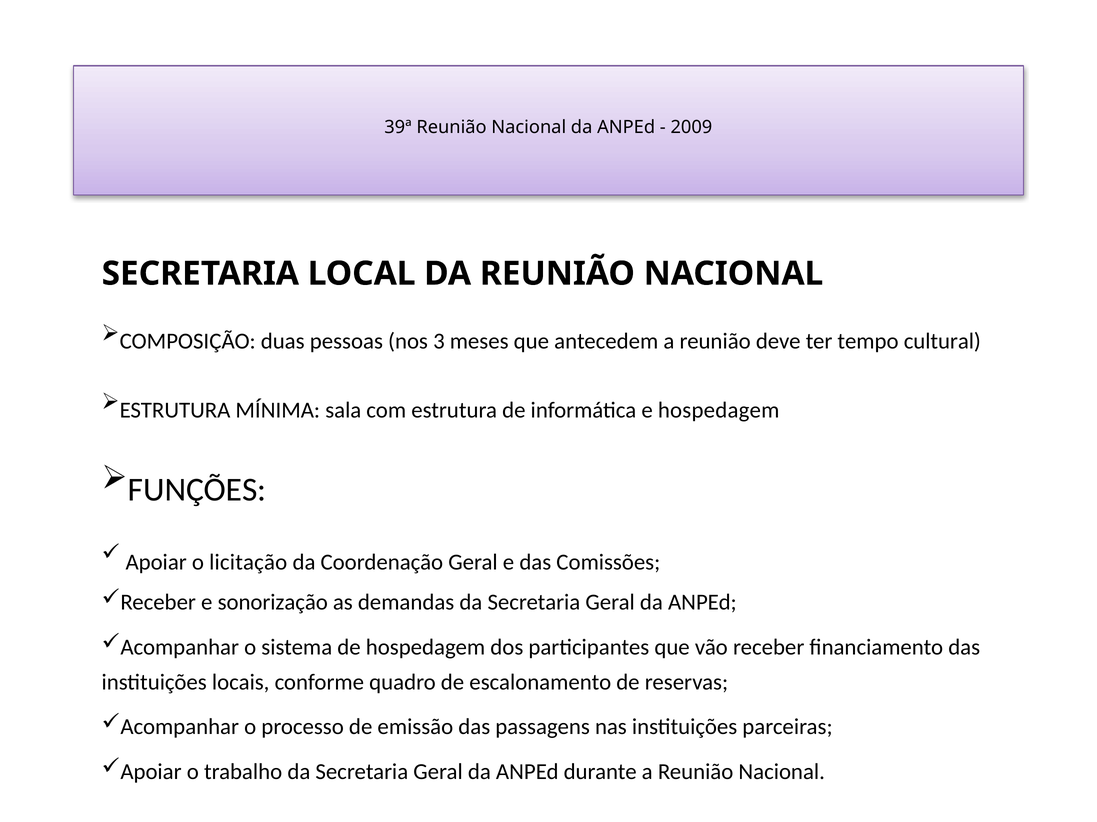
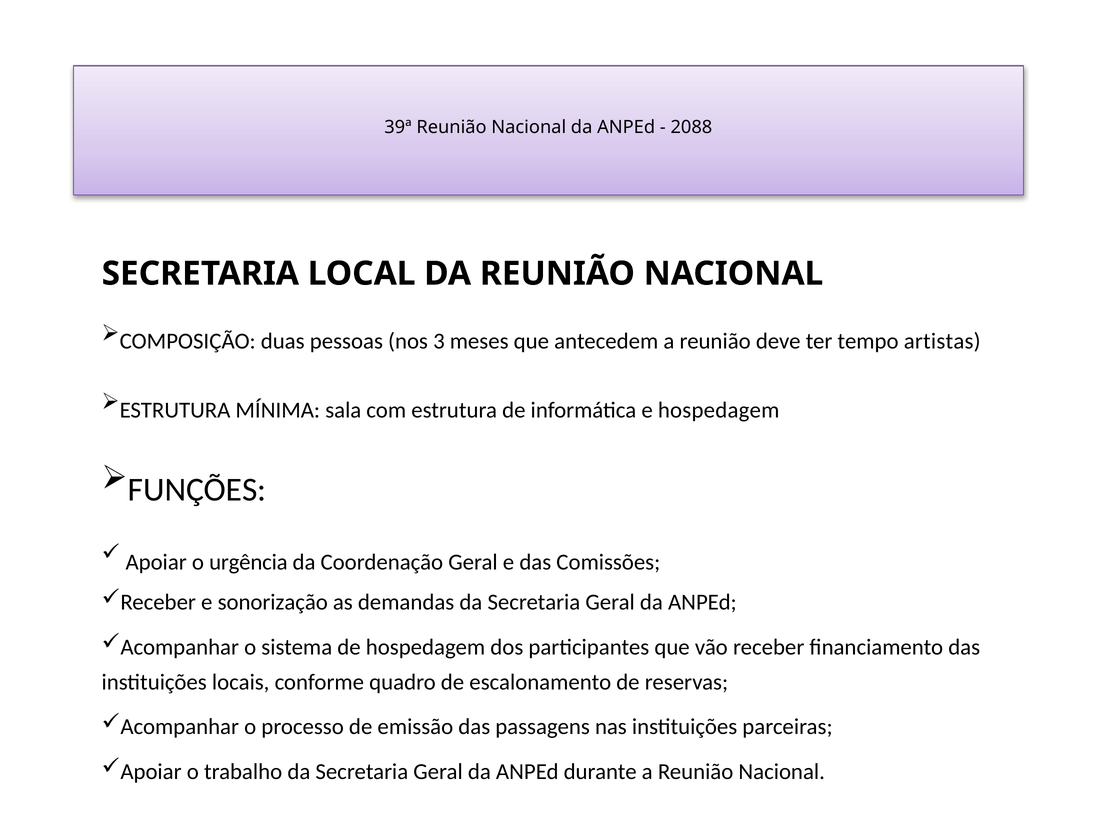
2009: 2009 -> 2088
cultural: cultural -> artistas
licitação: licitação -> urgência
